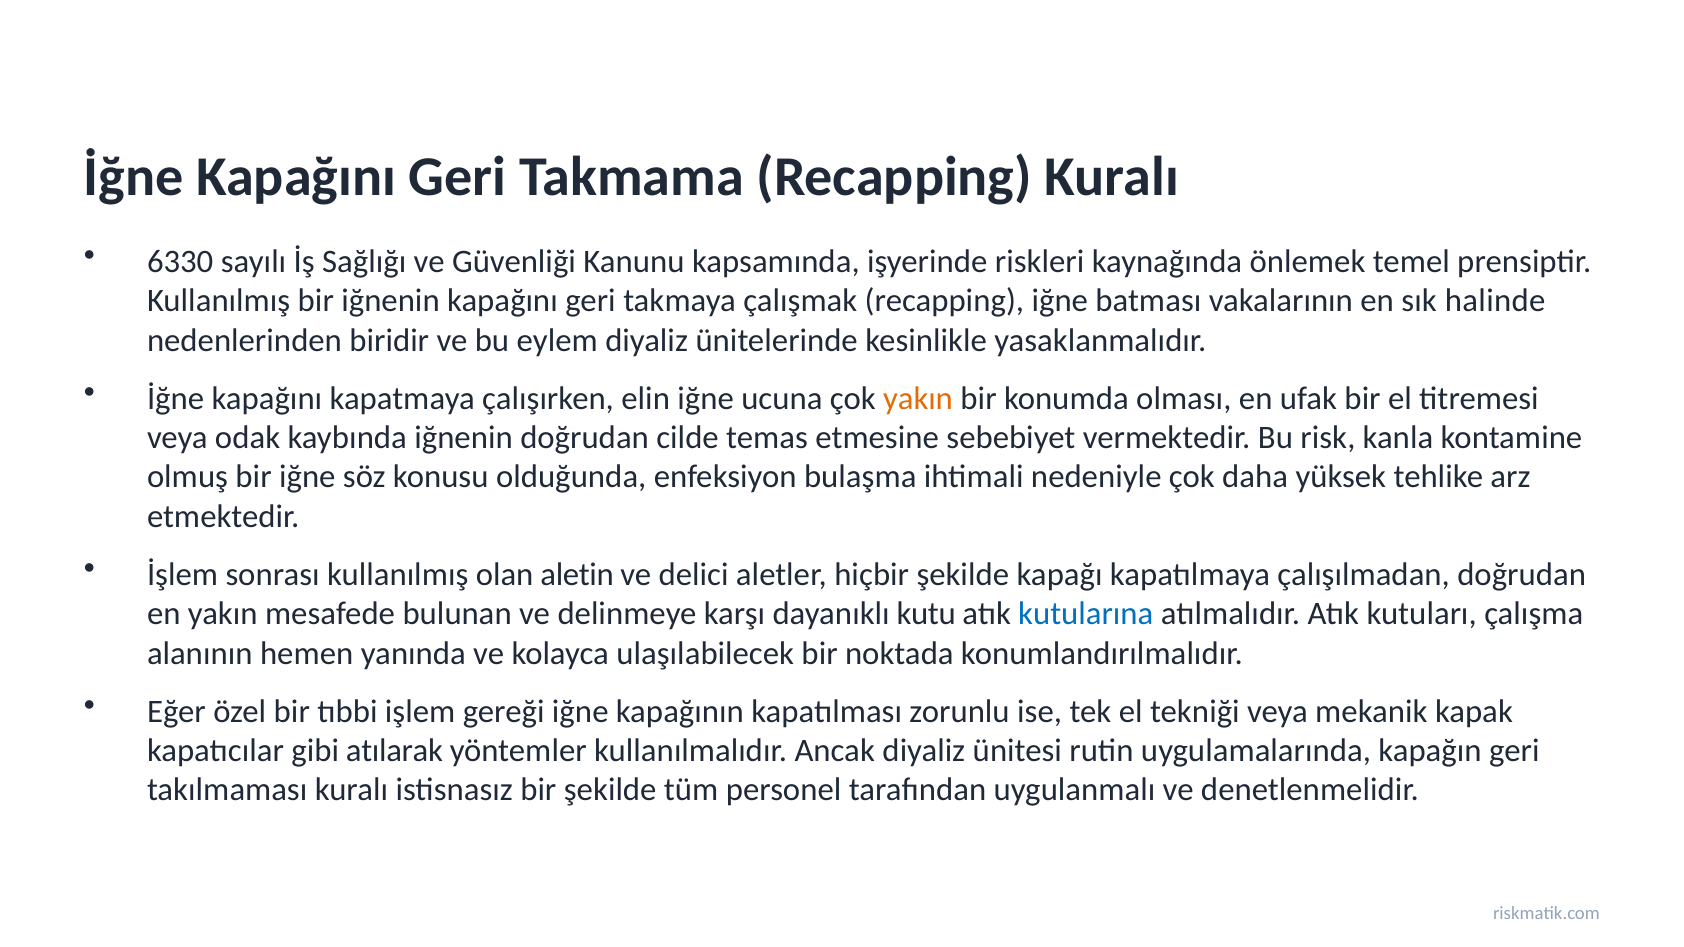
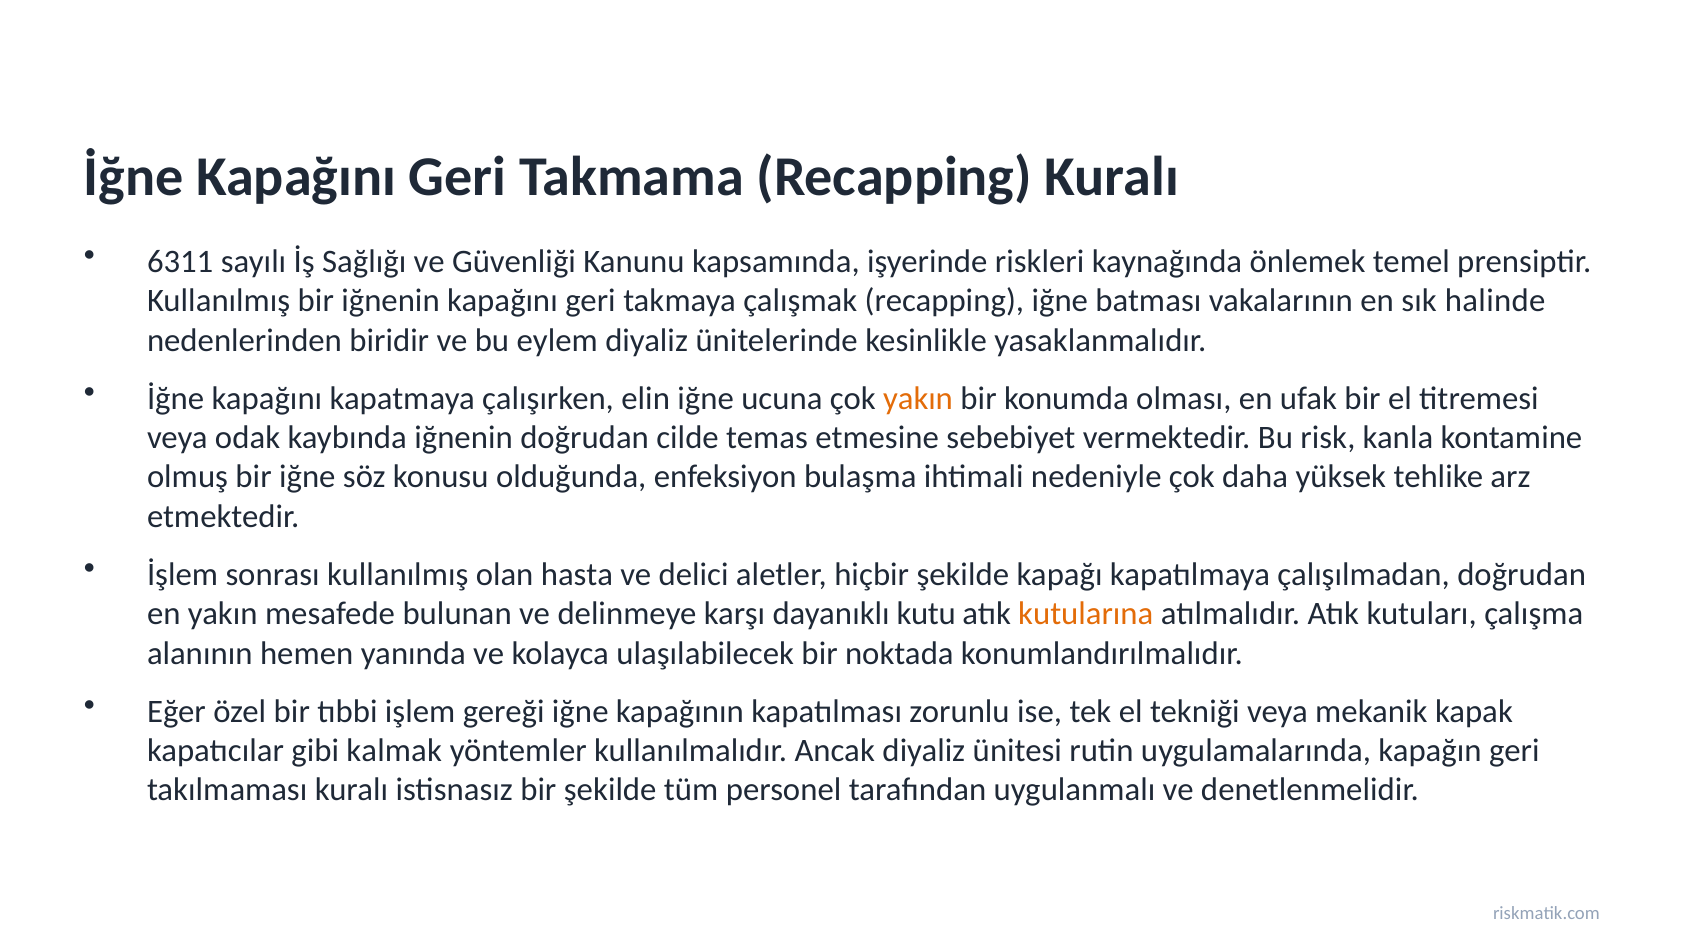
6330: 6330 -> 6311
aletin: aletin -> hasta
kutularına colour: blue -> orange
atılarak: atılarak -> kalmak
